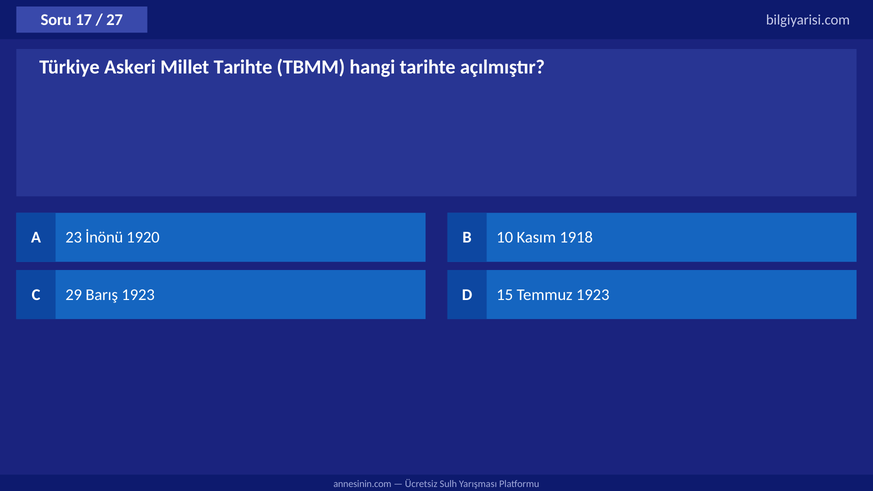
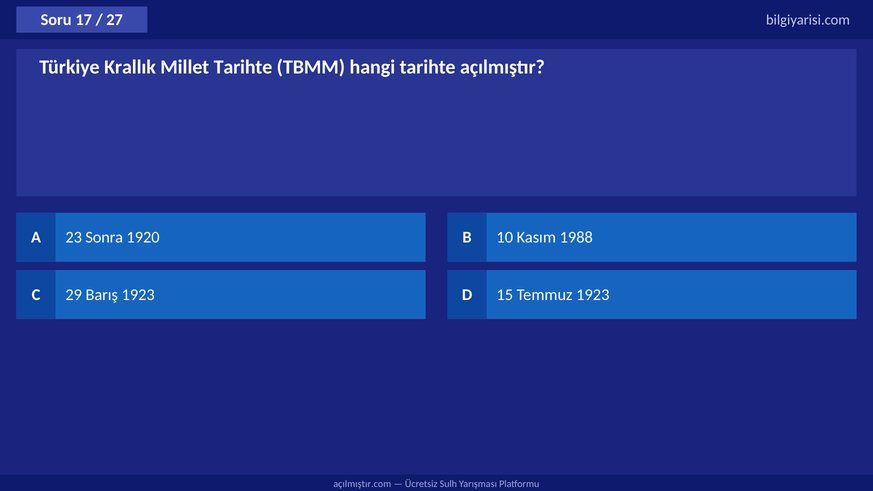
Askeri: Askeri -> Krallık
İnönü: İnönü -> Sonra
1918: 1918 -> 1988
annesinin.com: annesinin.com -> açılmıştır.com
